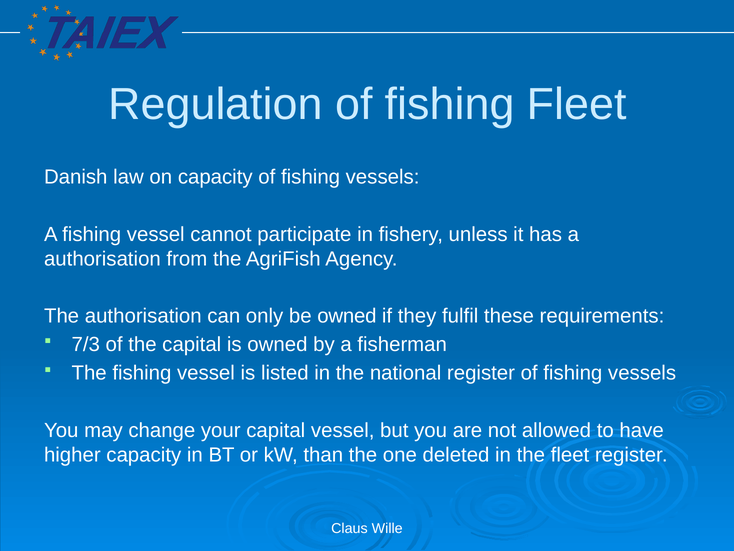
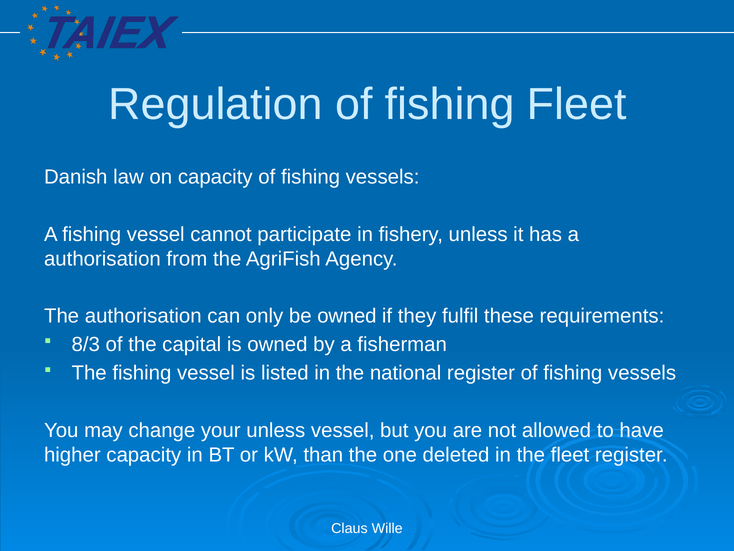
7/3: 7/3 -> 8/3
your capital: capital -> unless
